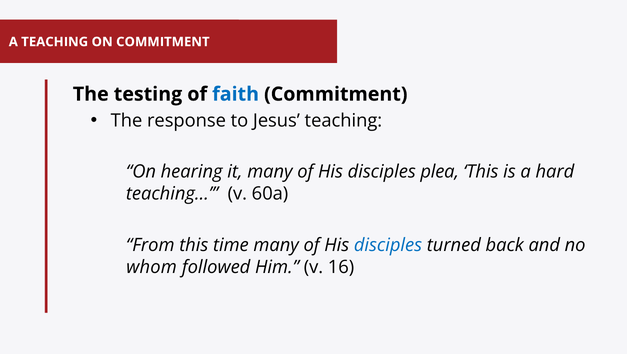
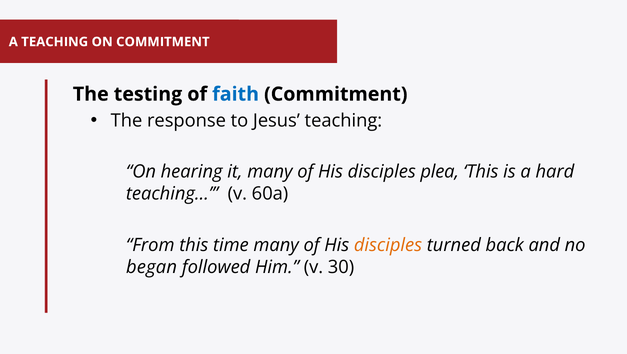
disciples at (388, 245) colour: blue -> orange
whom: whom -> began
16: 16 -> 30
